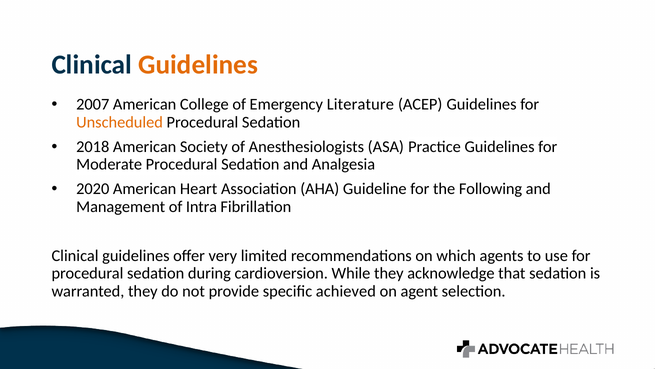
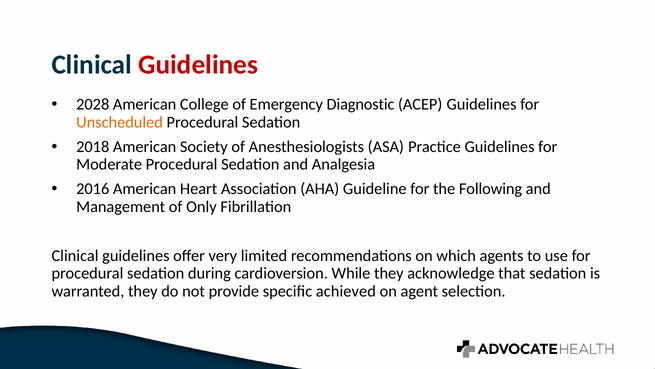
Guidelines at (198, 65) colour: orange -> red
2007: 2007 -> 2028
Literature: Literature -> Diagnostic
2020: 2020 -> 2016
Intra: Intra -> Only
